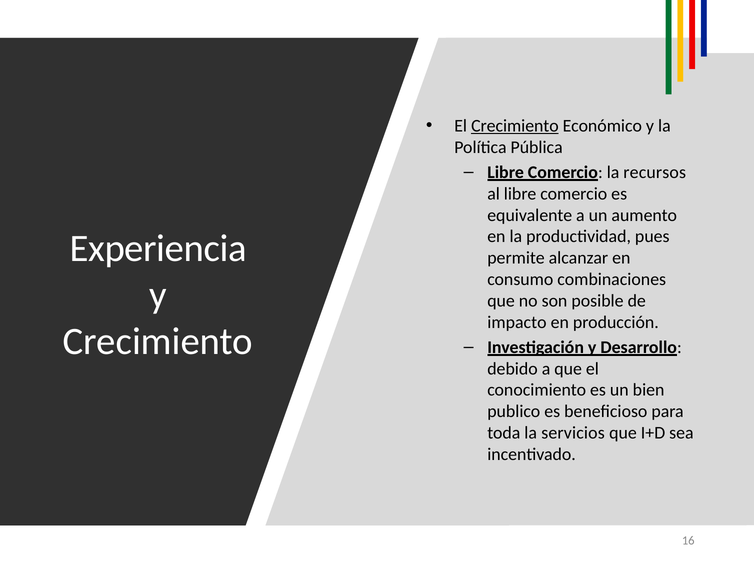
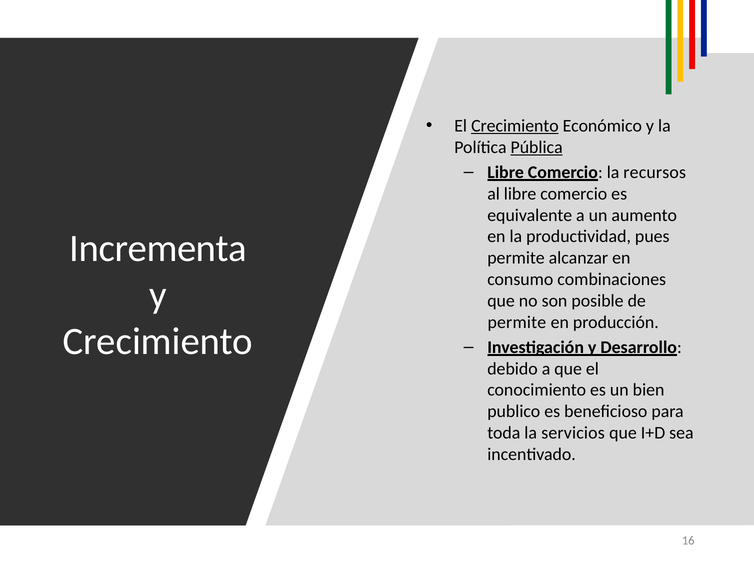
Pública underline: none -> present
Experiencia: Experiencia -> Incrementa
impacto at (517, 322): impacto -> permite
